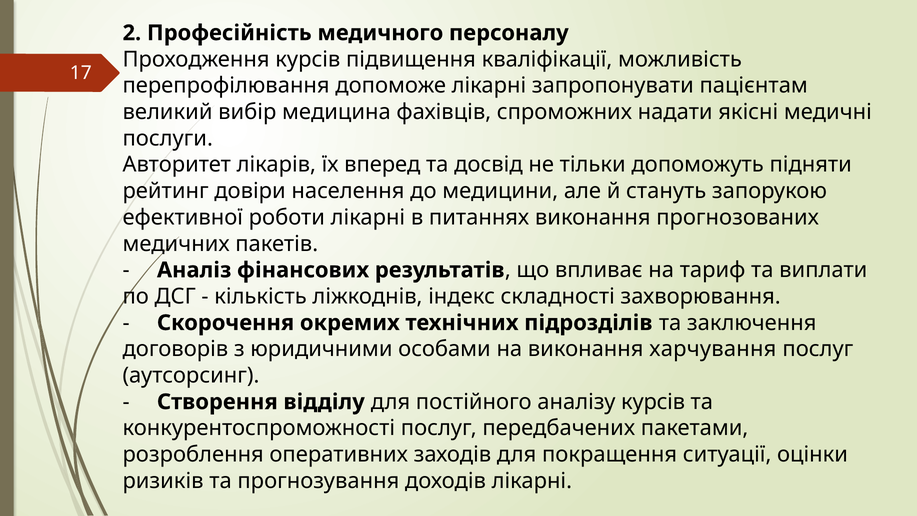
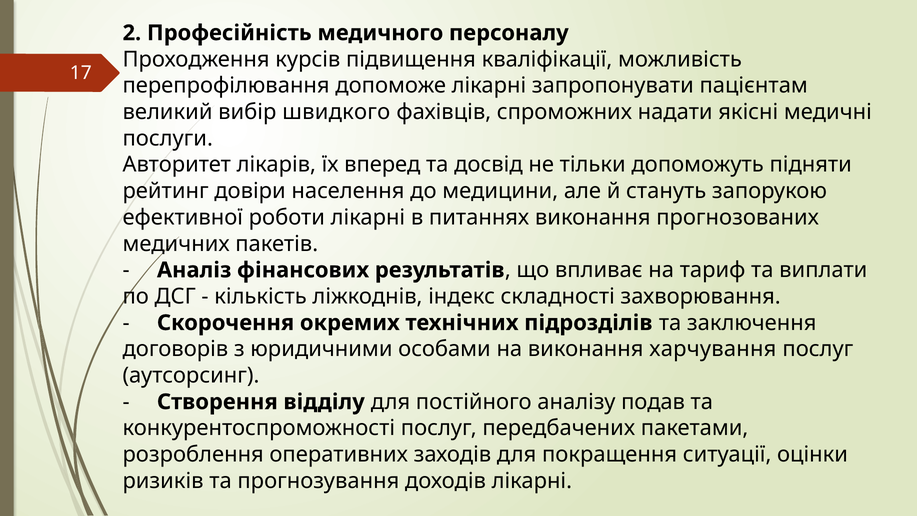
медицина: медицина -> швидкого
аналізу курсів: курсів -> подав
